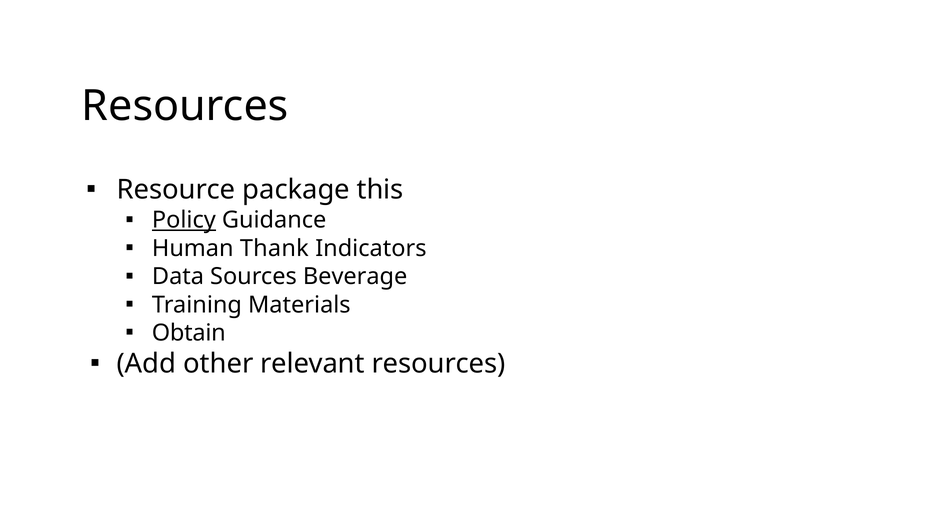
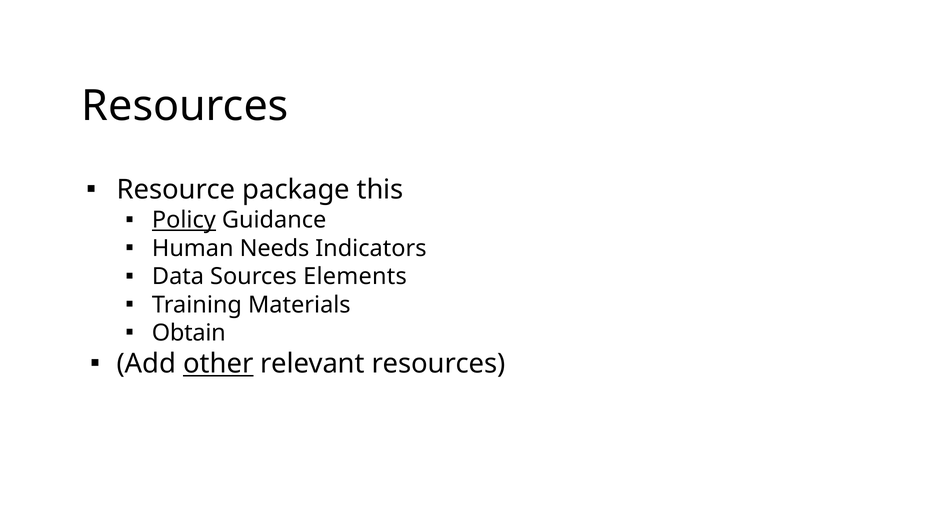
Thank: Thank -> Needs
Beverage: Beverage -> Elements
other underline: none -> present
